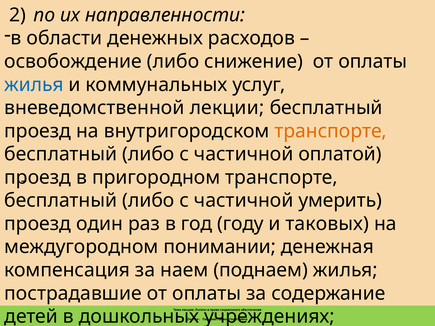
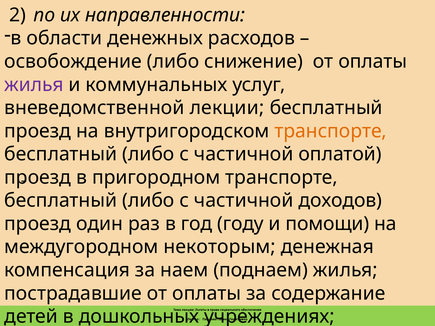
жилья at (34, 85) colour: blue -> purple
умерить: умерить -> доходов
таковых: таковых -> помощи
понимании: понимании -> некоторым
